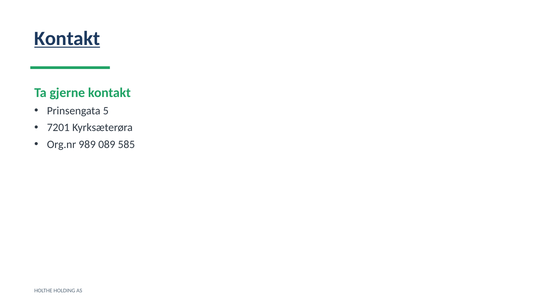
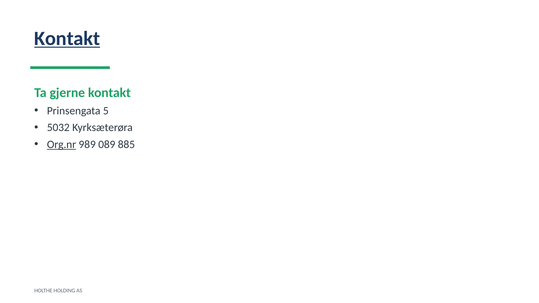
7201: 7201 -> 5032
Org.nr underline: none -> present
585: 585 -> 885
